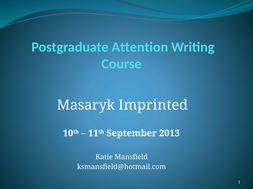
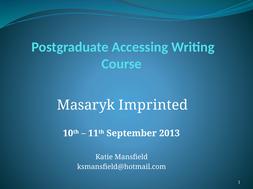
Attention: Attention -> Accessing
